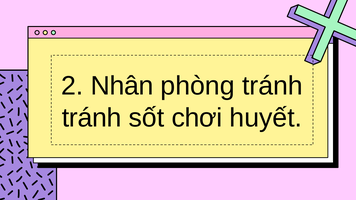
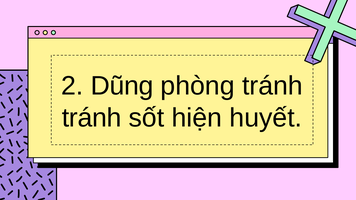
Nhân: Nhân -> Dũng
chơi: chơi -> hiện
